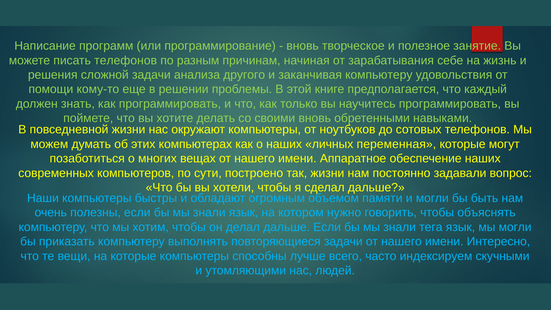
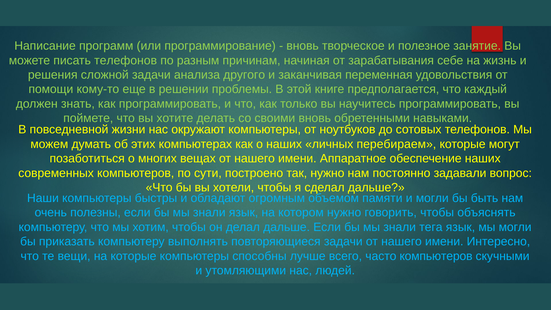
заканчивая компьютеру: компьютеру -> переменная
переменная: переменная -> перебираем
так жизни: жизни -> нужно
часто индексируем: индексируем -> компьютеров
